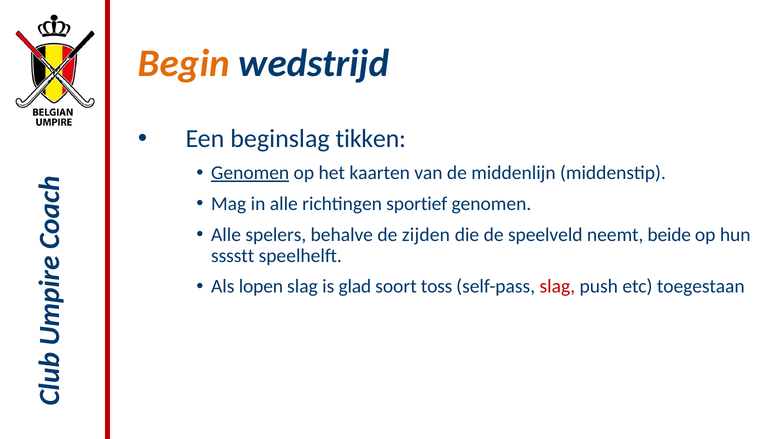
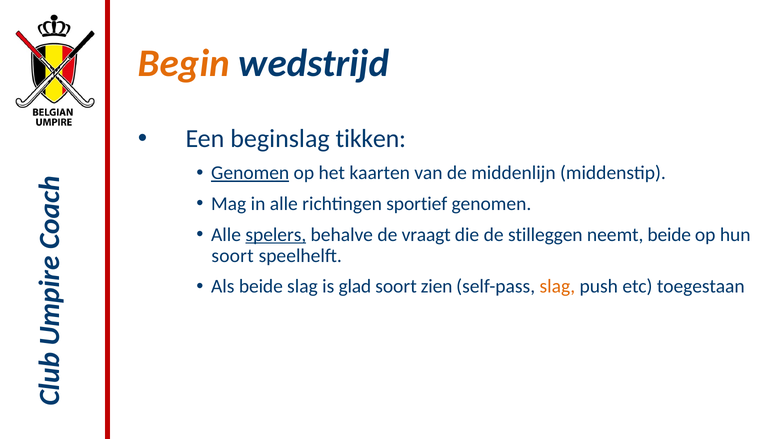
spelers underline: none -> present
zijden: zijden -> vraagt
speelveld: speelveld -> stilleggen
sssstt at (233, 256): sssstt -> soort
Als lopen: lopen -> beide
toss: toss -> zien
slag at (557, 287) colour: red -> orange
